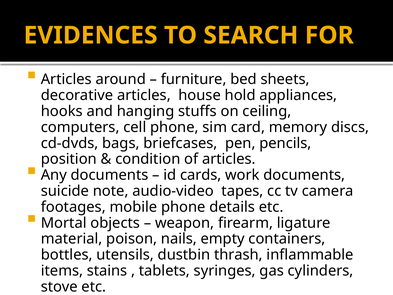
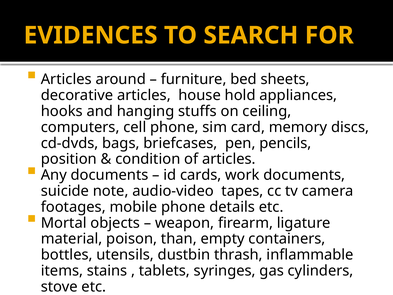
nails: nails -> than
